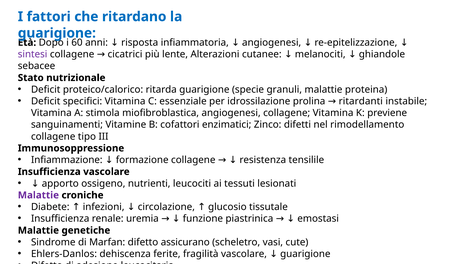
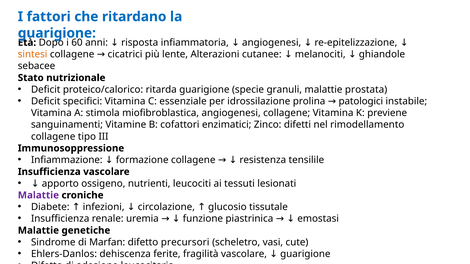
sintesi colour: purple -> orange
proteina: proteina -> prostata
ritardanti: ritardanti -> patologici
assicurano: assicurano -> precursori
